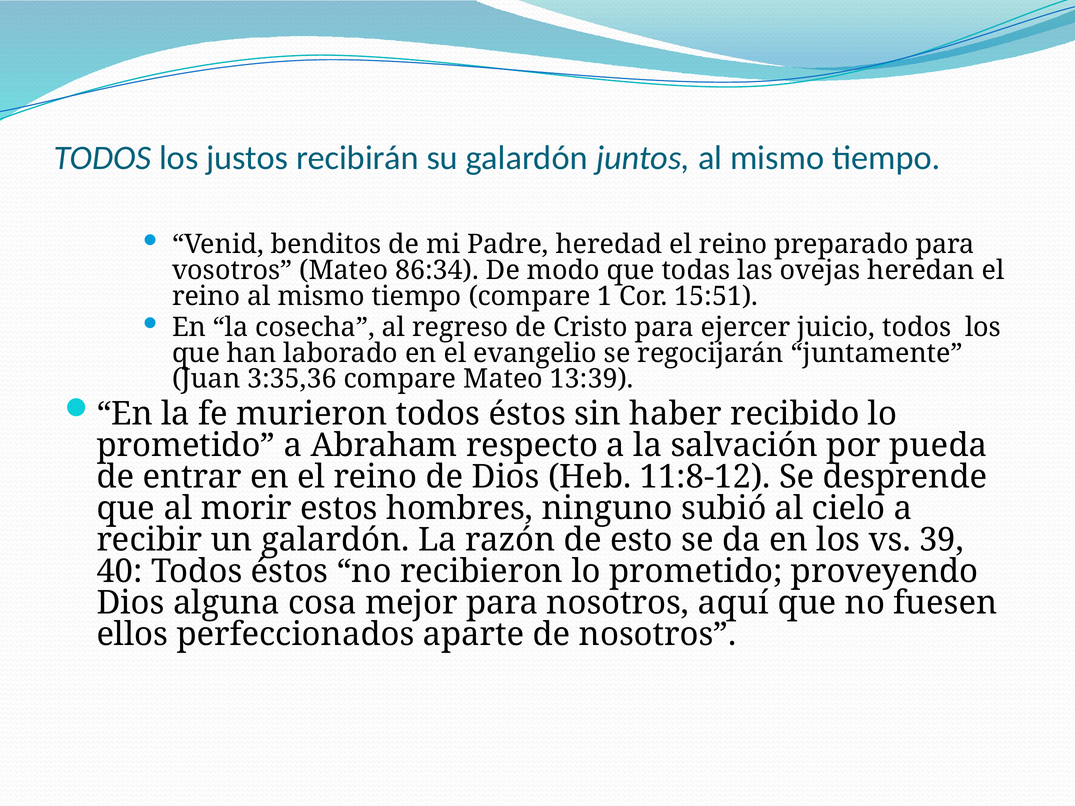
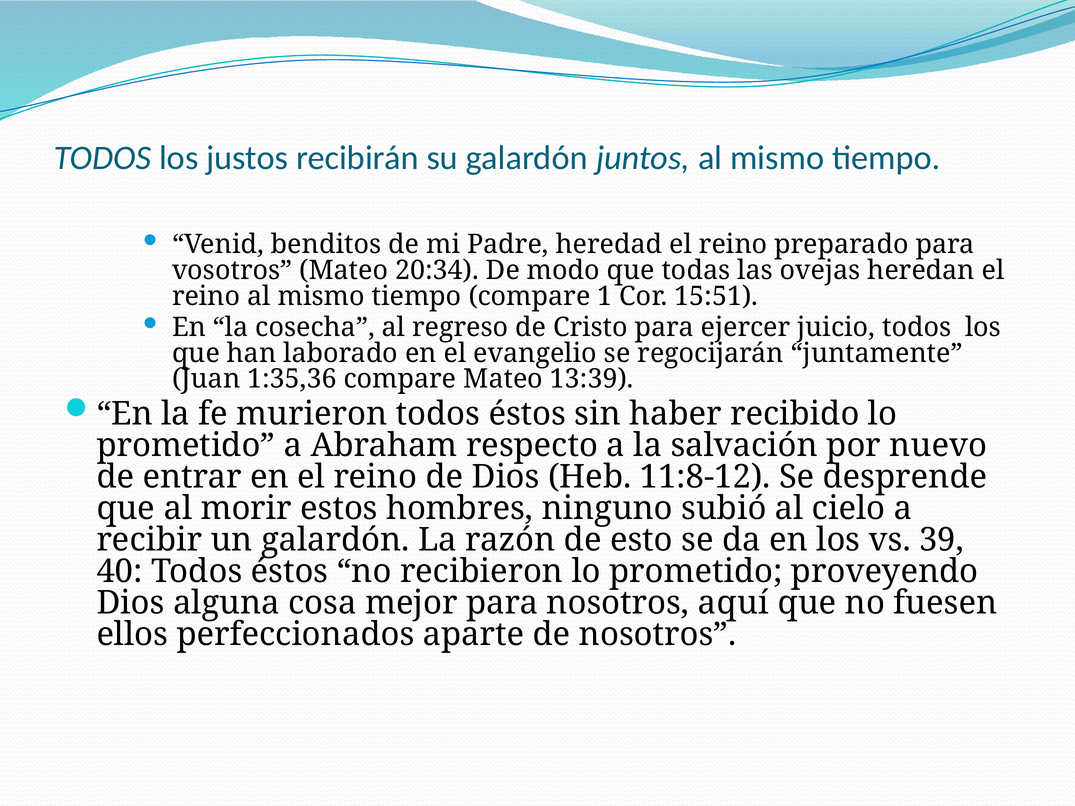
86:34: 86:34 -> 20:34
3:35,36: 3:35,36 -> 1:35,36
pueda: pueda -> nuevo
